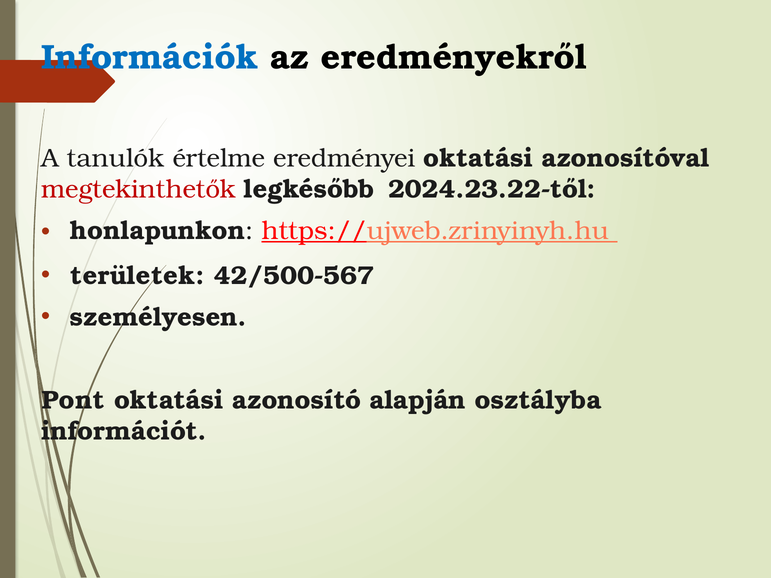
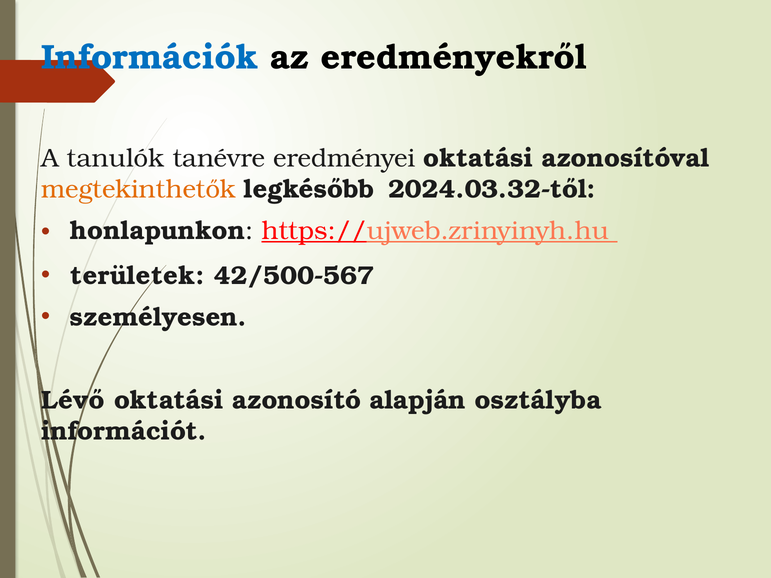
értelme: értelme -> tanévre
megtekinthetők colour: red -> orange
2024.23.22-től: 2024.23.22-től -> 2024.03.32-től
Pont: Pont -> Lévő
